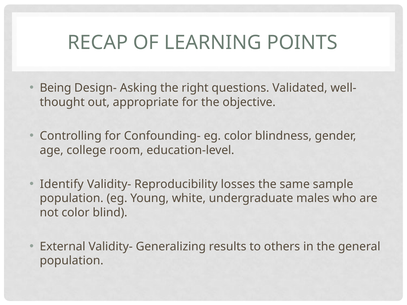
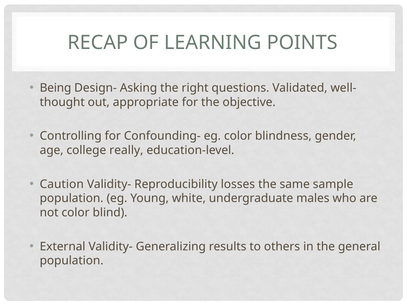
room: room -> really
Identify: Identify -> Caution
